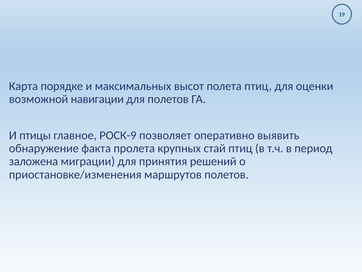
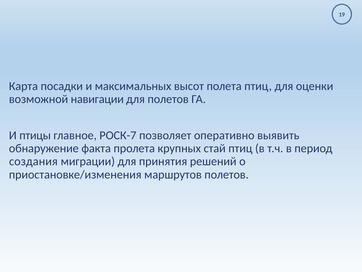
порядке: порядке -> посадки
РОСК-9: РОСК-9 -> РОСК-7
заложена: заложена -> создания
